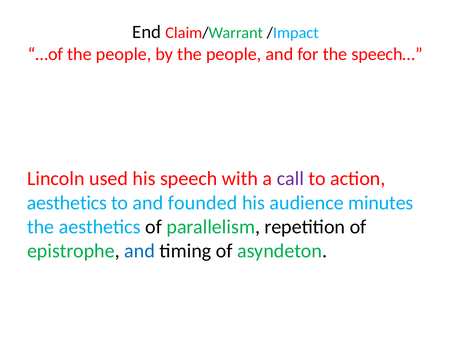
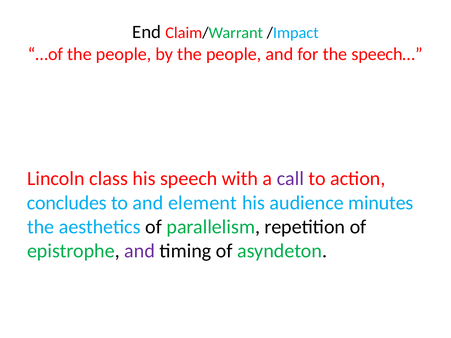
used: used -> class
aesthetics at (67, 203): aesthetics -> concludes
founded: founded -> element
and at (140, 251) colour: blue -> purple
